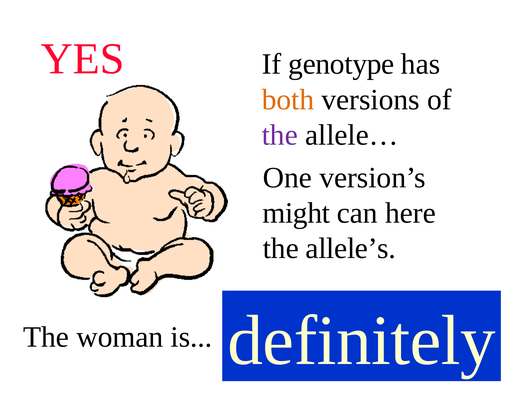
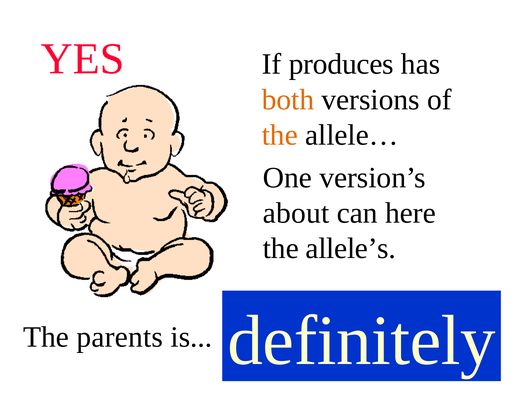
genotype: genotype -> produces
the at (280, 135) colour: purple -> orange
might: might -> about
woman: woman -> parents
